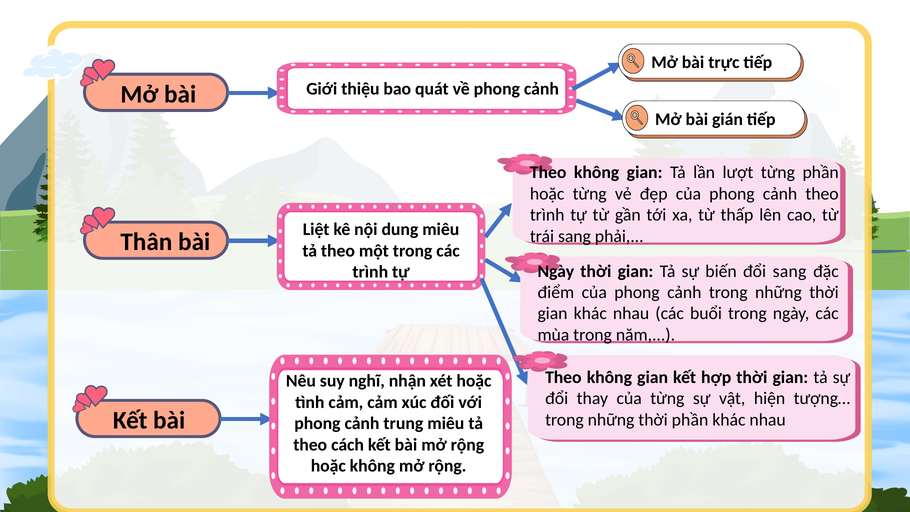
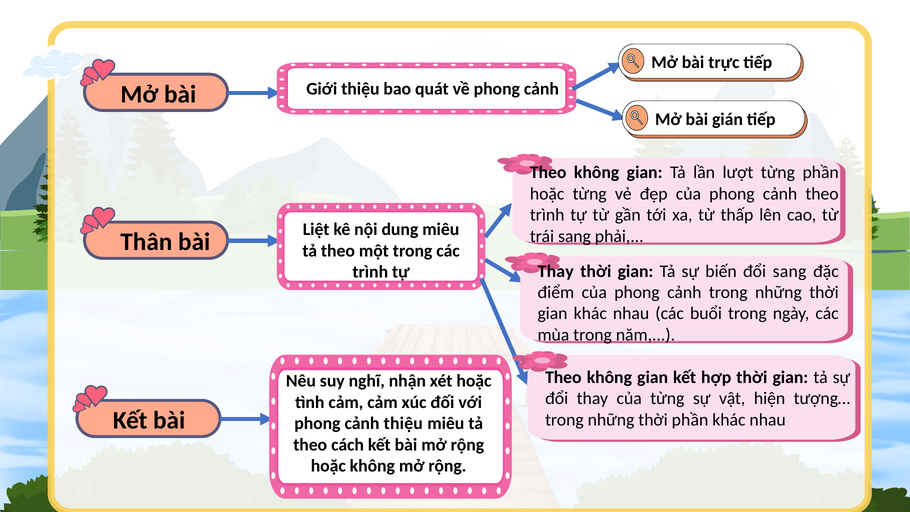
Ngày at (556, 271): Ngày -> Thay
cảnh trung: trung -> thiệu
